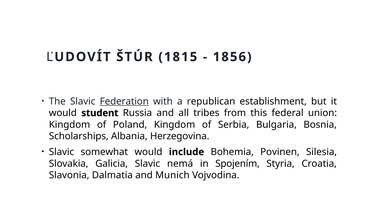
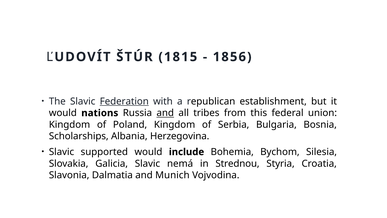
student: student -> nations
and at (165, 113) underline: none -> present
somewhat: somewhat -> supported
Povinen: Povinen -> Bychom
Spojením: Spojením -> Strednou
